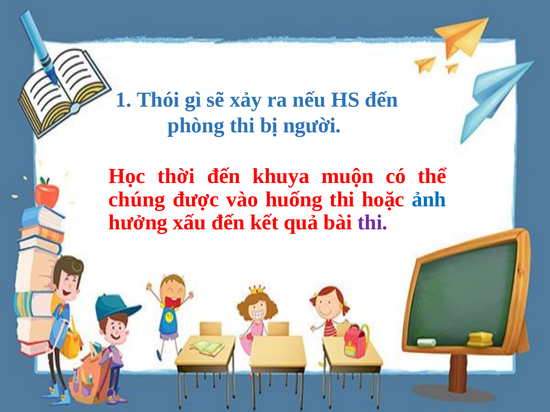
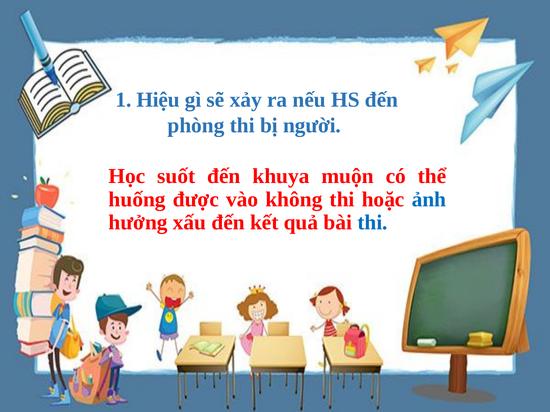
Thói: Thói -> Hiệu
thời: thời -> suốt
chúng: chúng -> huống
huống: huống -> không
thi at (372, 223) colour: purple -> blue
